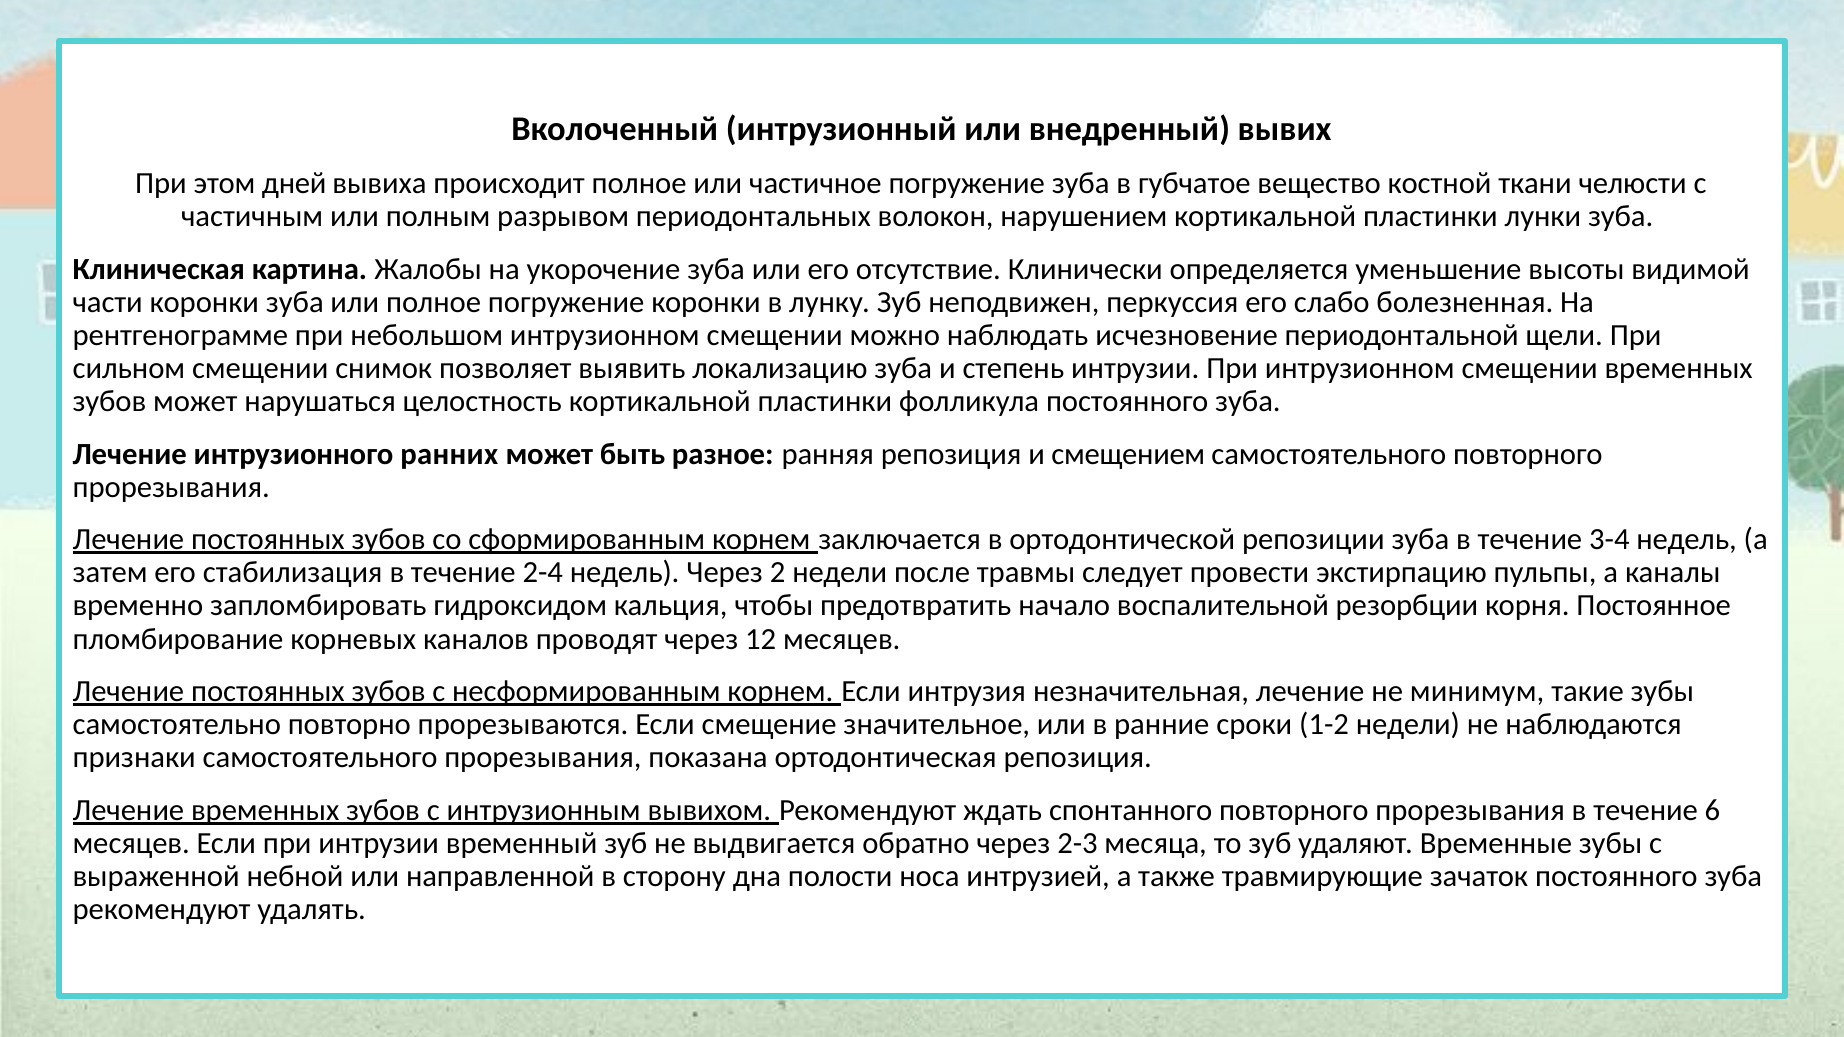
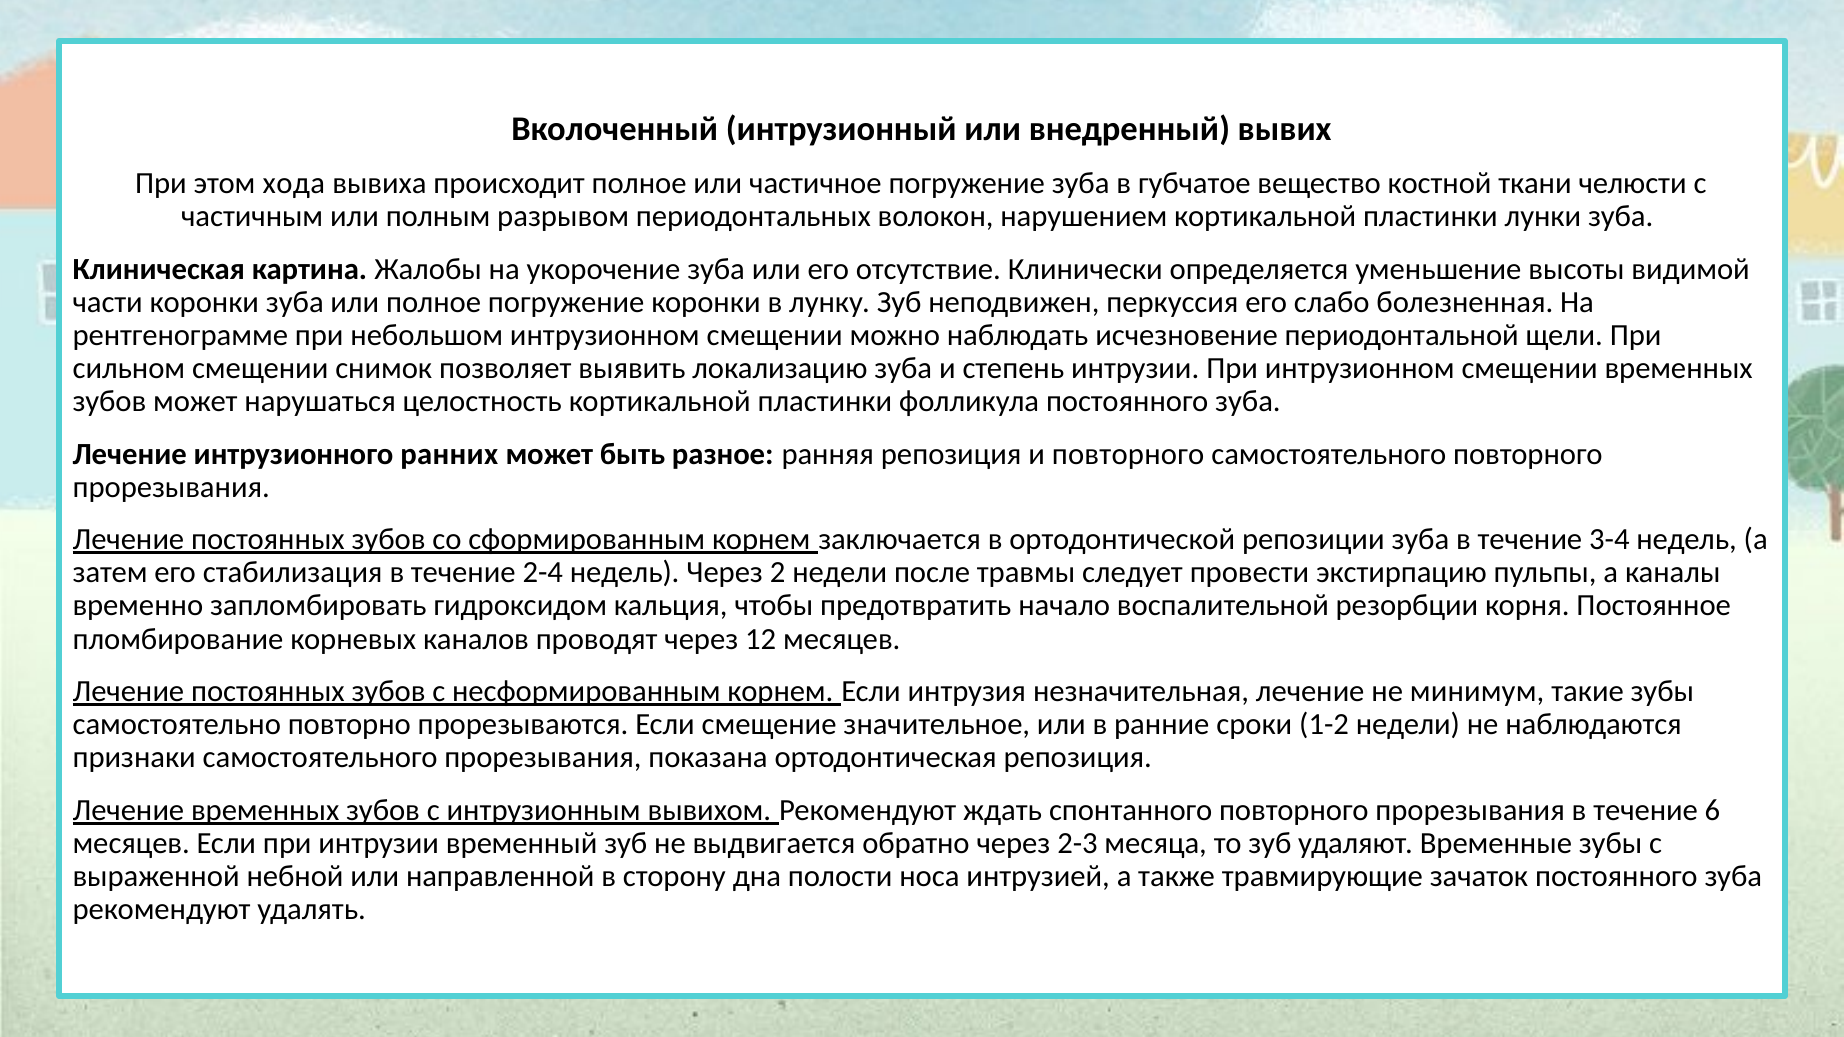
дней: дней -> хода
и смещением: смещением -> повторного
